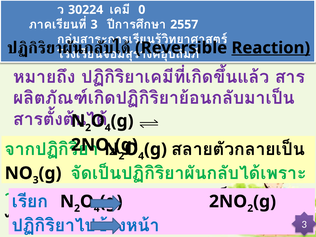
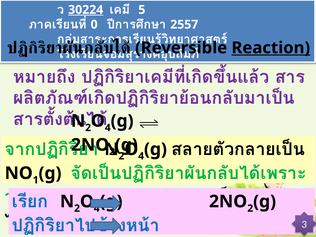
30224 underline: none -> present
0: 0 -> 5
3 at (94, 25): 3 -> 0
3 at (36, 180): 3 -> 1
